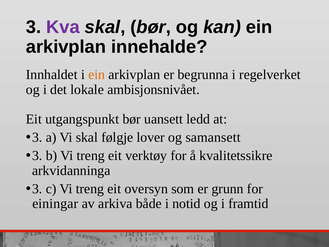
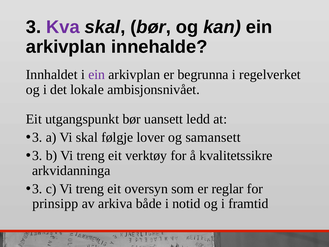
ein at (97, 75) colour: orange -> purple
grunn: grunn -> reglar
einingar: einingar -> prinsipp
